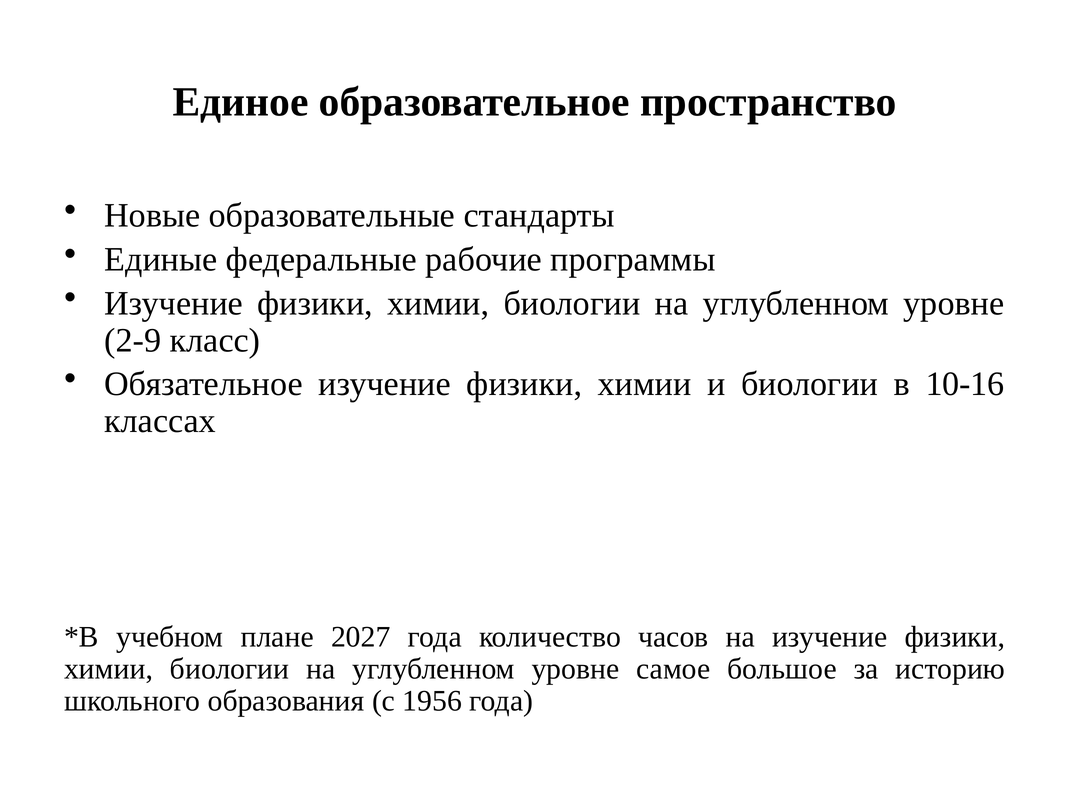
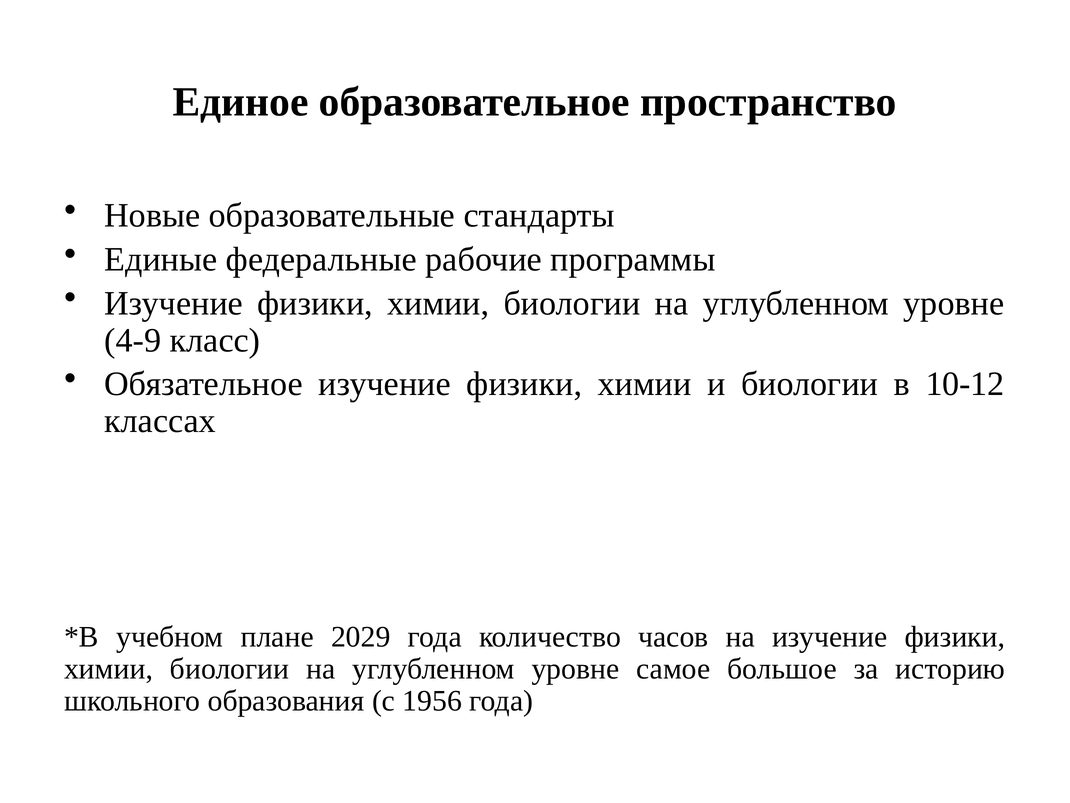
2-9: 2-9 -> 4-9
10-16: 10-16 -> 10-12
2027: 2027 -> 2029
